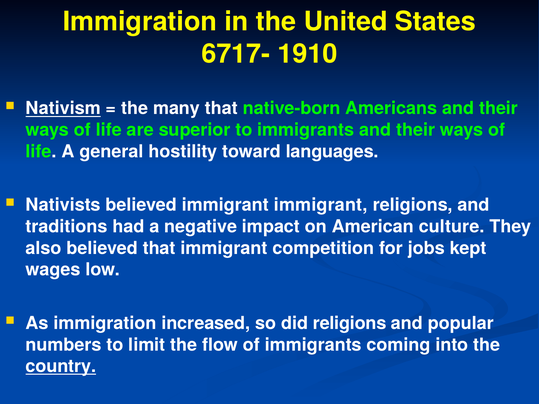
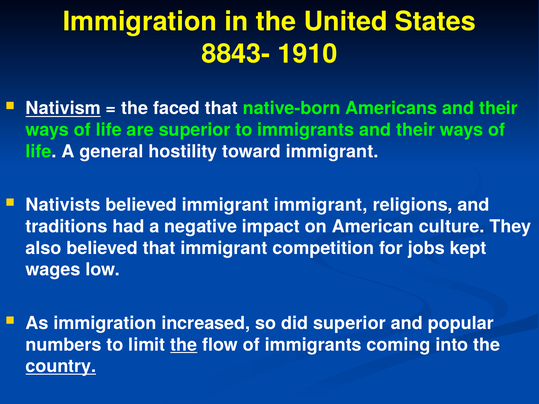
6717-: 6717- -> 8843-
many: many -> faced
toward languages: languages -> immigrant
did religions: religions -> superior
the at (184, 345) underline: none -> present
